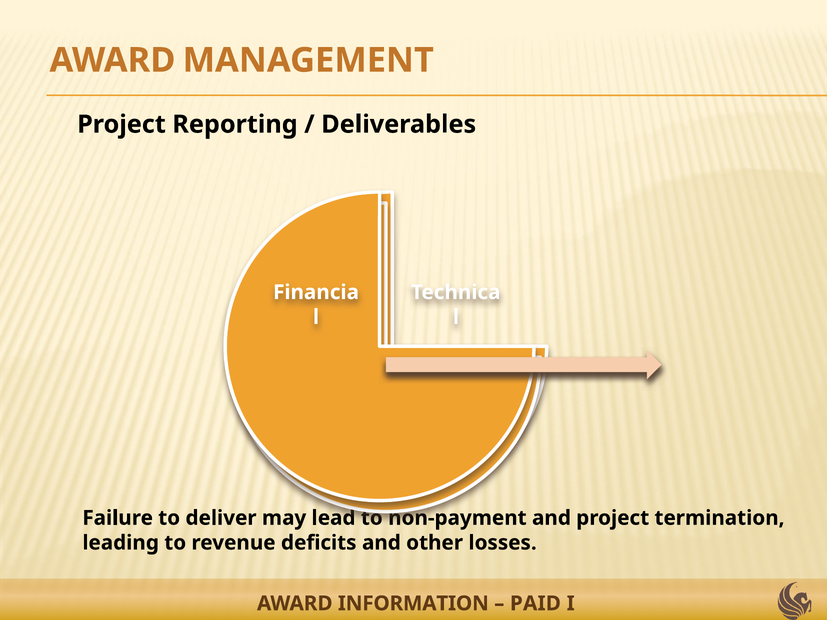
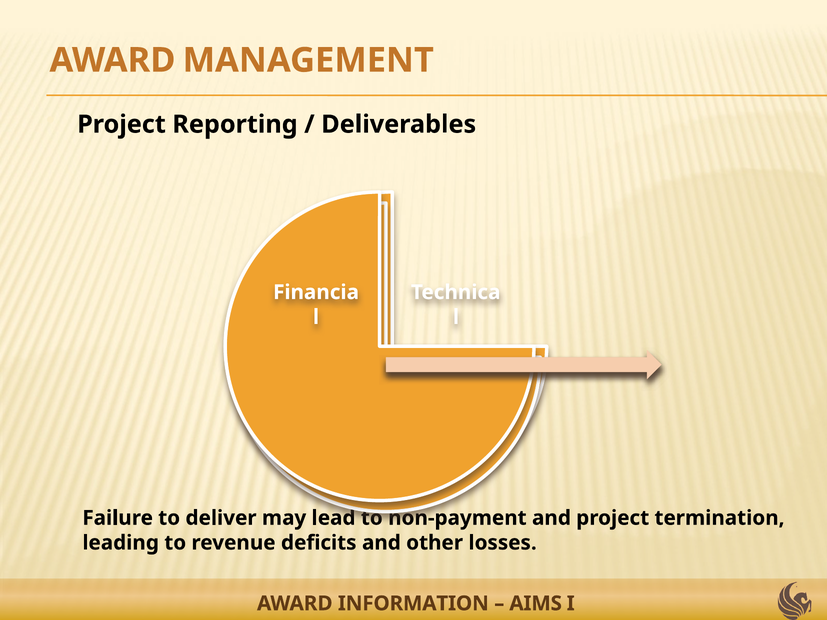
PAID: PAID -> AIMS
